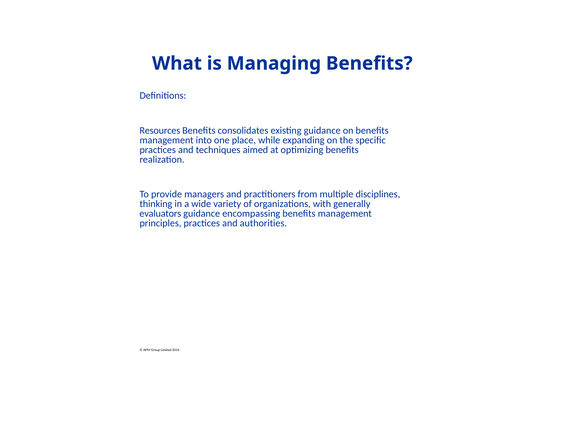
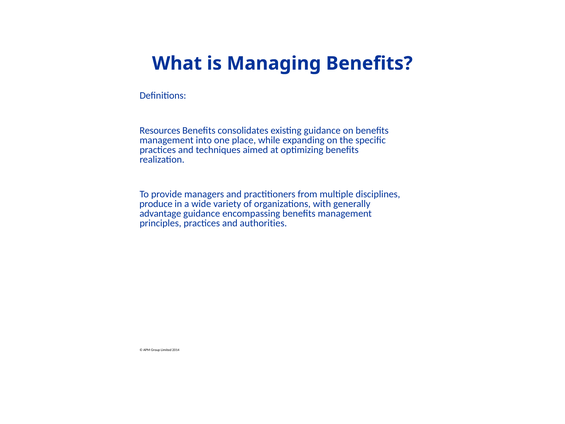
thinking: thinking -> produce
evaluators: evaluators -> advantage
